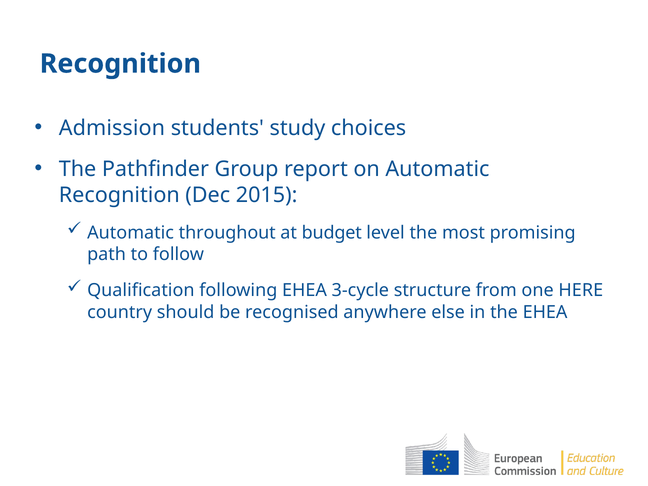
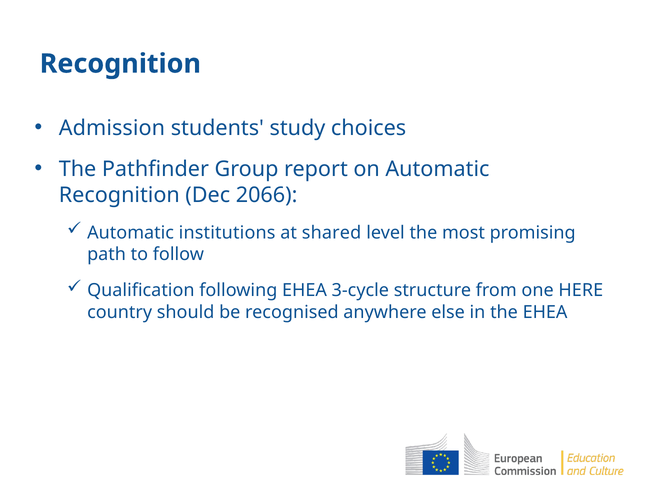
2015: 2015 -> 2066
throughout: throughout -> institutions
budget: budget -> shared
